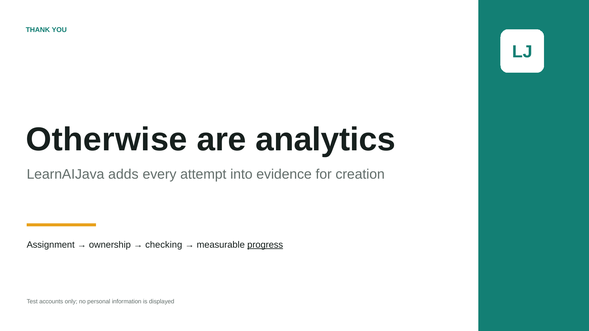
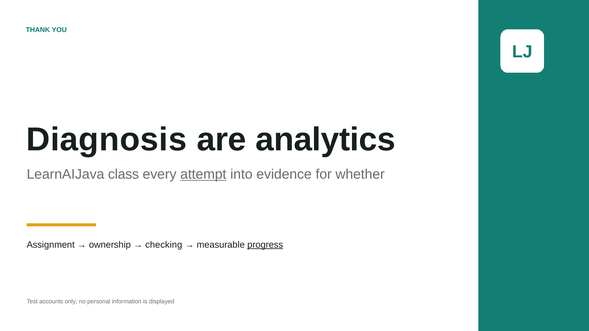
Otherwise: Otherwise -> Diagnosis
adds: adds -> class
attempt underline: none -> present
creation: creation -> whether
